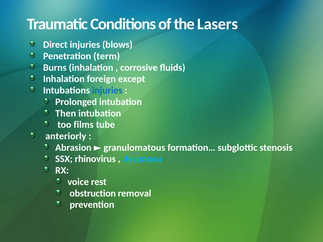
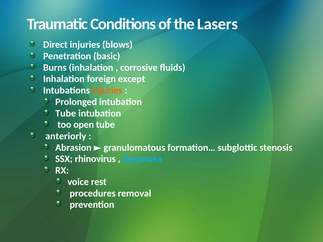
term: term -> basic
injuries at (107, 90) colour: blue -> orange
Then at (66, 113): Then -> Tube
films: films -> open
obstruction: obstruction -> procedures
